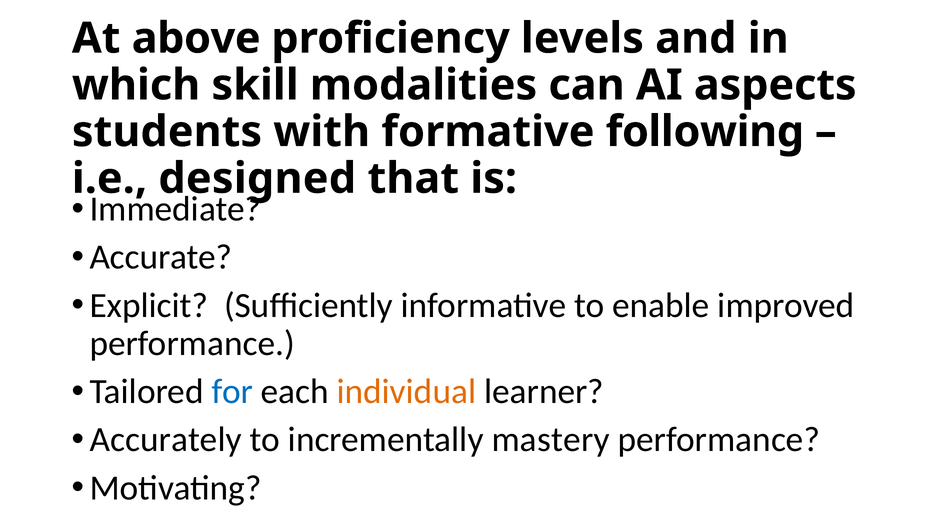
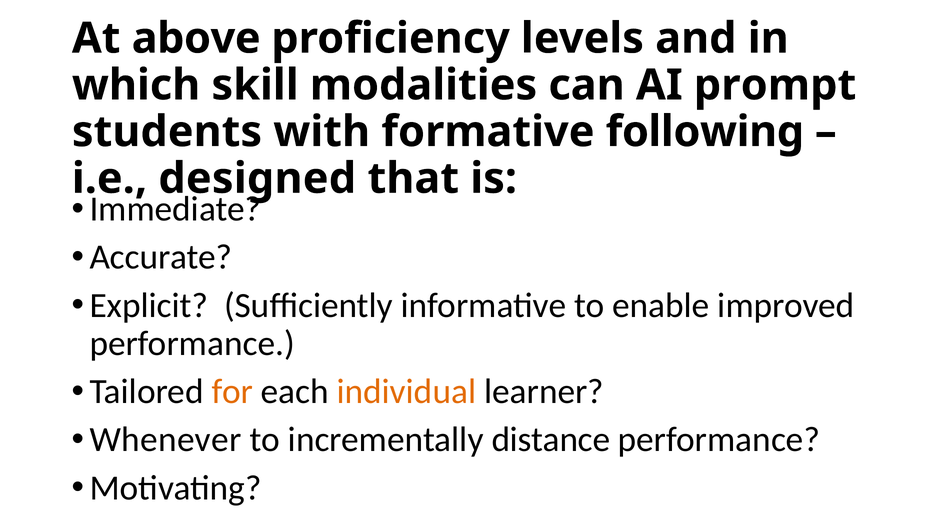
aspects: aspects -> prompt
for colour: blue -> orange
Accurately: Accurately -> Whenever
mastery: mastery -> distance
